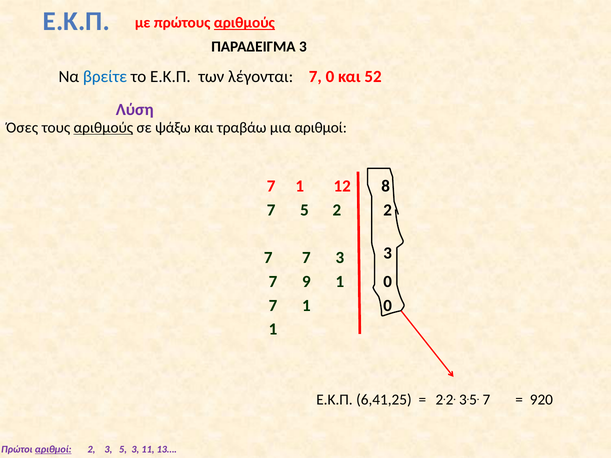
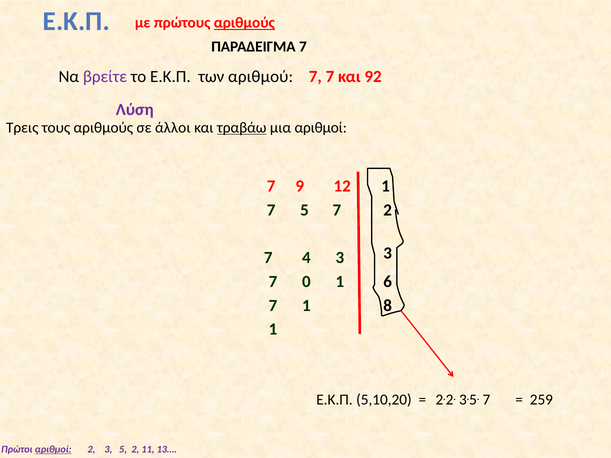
ΠΑΡΑΔΕΙΓΜΑ 3: 3 -> 7
βρείτε colour: blue -> purple
λέγονται: λέγονται -> αριθμού
0 at (330, 76): 0 -> 7
52: 52 -> 92
Όσες: Όσες -> Τρεις
αριθμούς at (103, 128) underline: present -> none
ψάξω: ψάξω -> άλλοι
τραβάω underline: none -> present
7 1: 1 -> 9
12 8: 8 -> 1
5 2: 2 -> 7
7 7: 7 -> 4
9: 9 -> 0
1 0: 0 -> 6
0 at (388, 306): 0 -> 8
6,41,25: 6,41,25 -> 5,10,20
920: 920 -> 259
5 3: 3 -> 2
